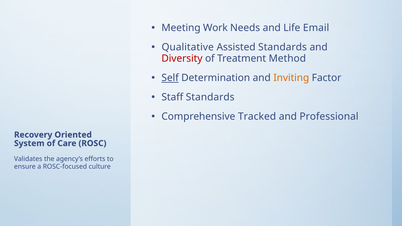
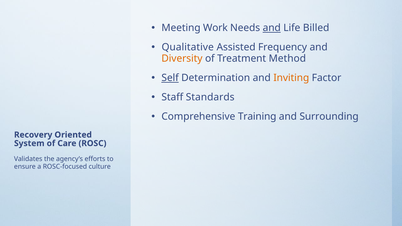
and at (272, 28) underline: none -> present
Email: Email -> Billed
Assisted Standards: Standards -> Frequency
Diversity colour: red -> orange
Tracked: Tracked -> Training
Professional: Professional -> Surrounding
